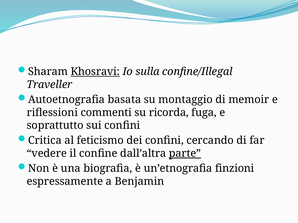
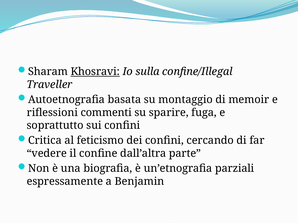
ricorda: ricorda -> sparire
parte underline: present -> none
finzioni: finzioni -> parziali
